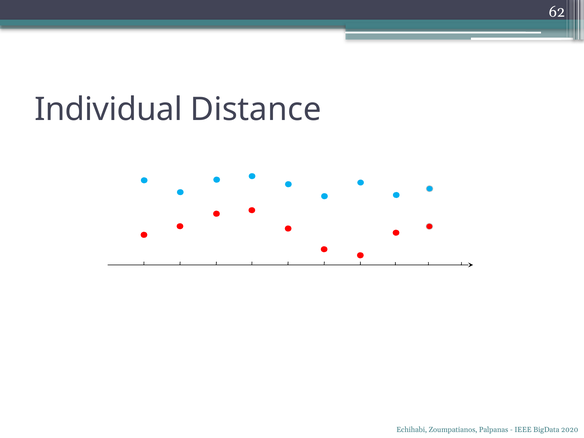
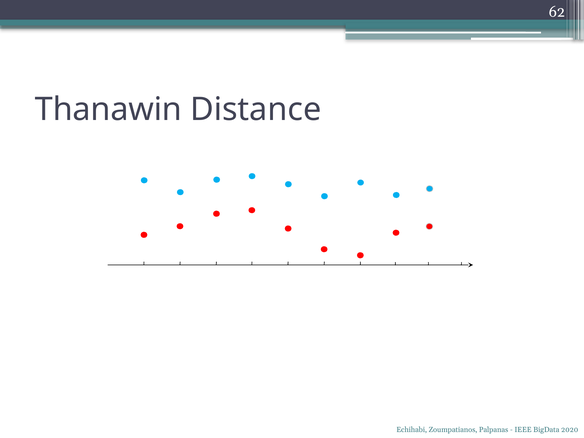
Individual: Individual -> Thanawin
